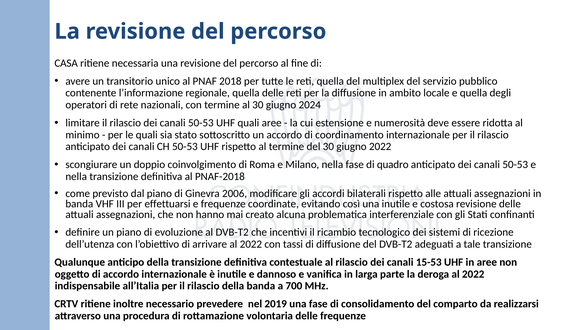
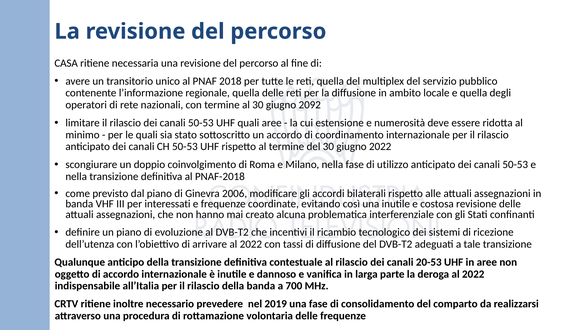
2024: 2024 -> 2092
quadro: quadro -> utilizzo
effettuarsi: effettuarsi -> interessati
15-53: 15-53 -> 20-53
